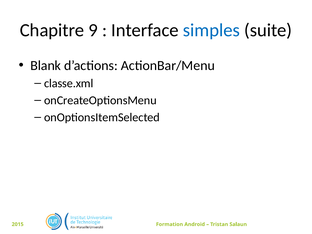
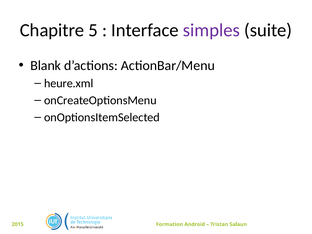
9: 9 -> 5
simples colour: blue -> purple
classe.xml: classe.xml -> heure.xml
